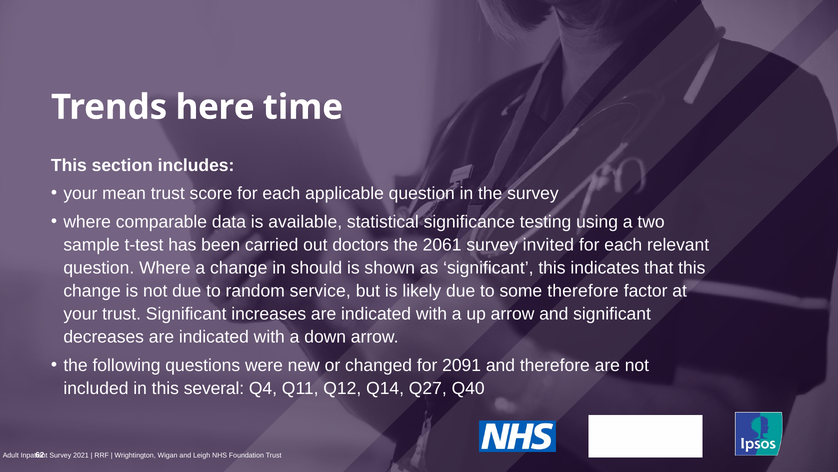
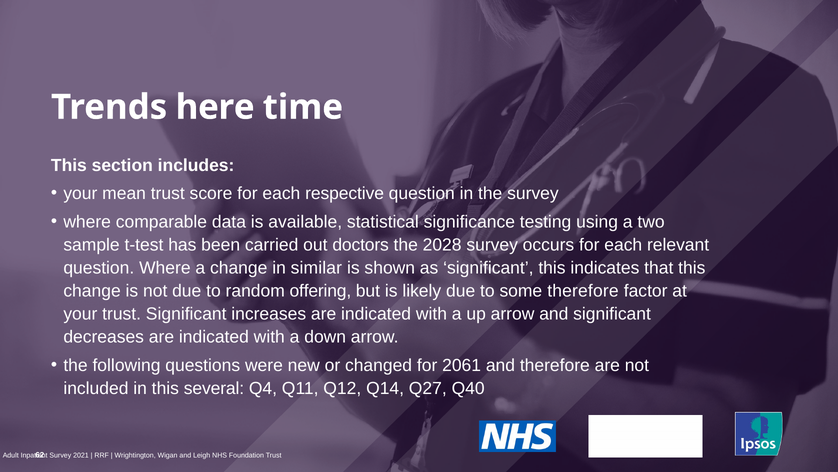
applicable: applicable -> respective
2061: 2061 -> 2028
invited: invited -> occurs
should: should -> similar
service: service -> offering
2091: 2091 -> 2061
